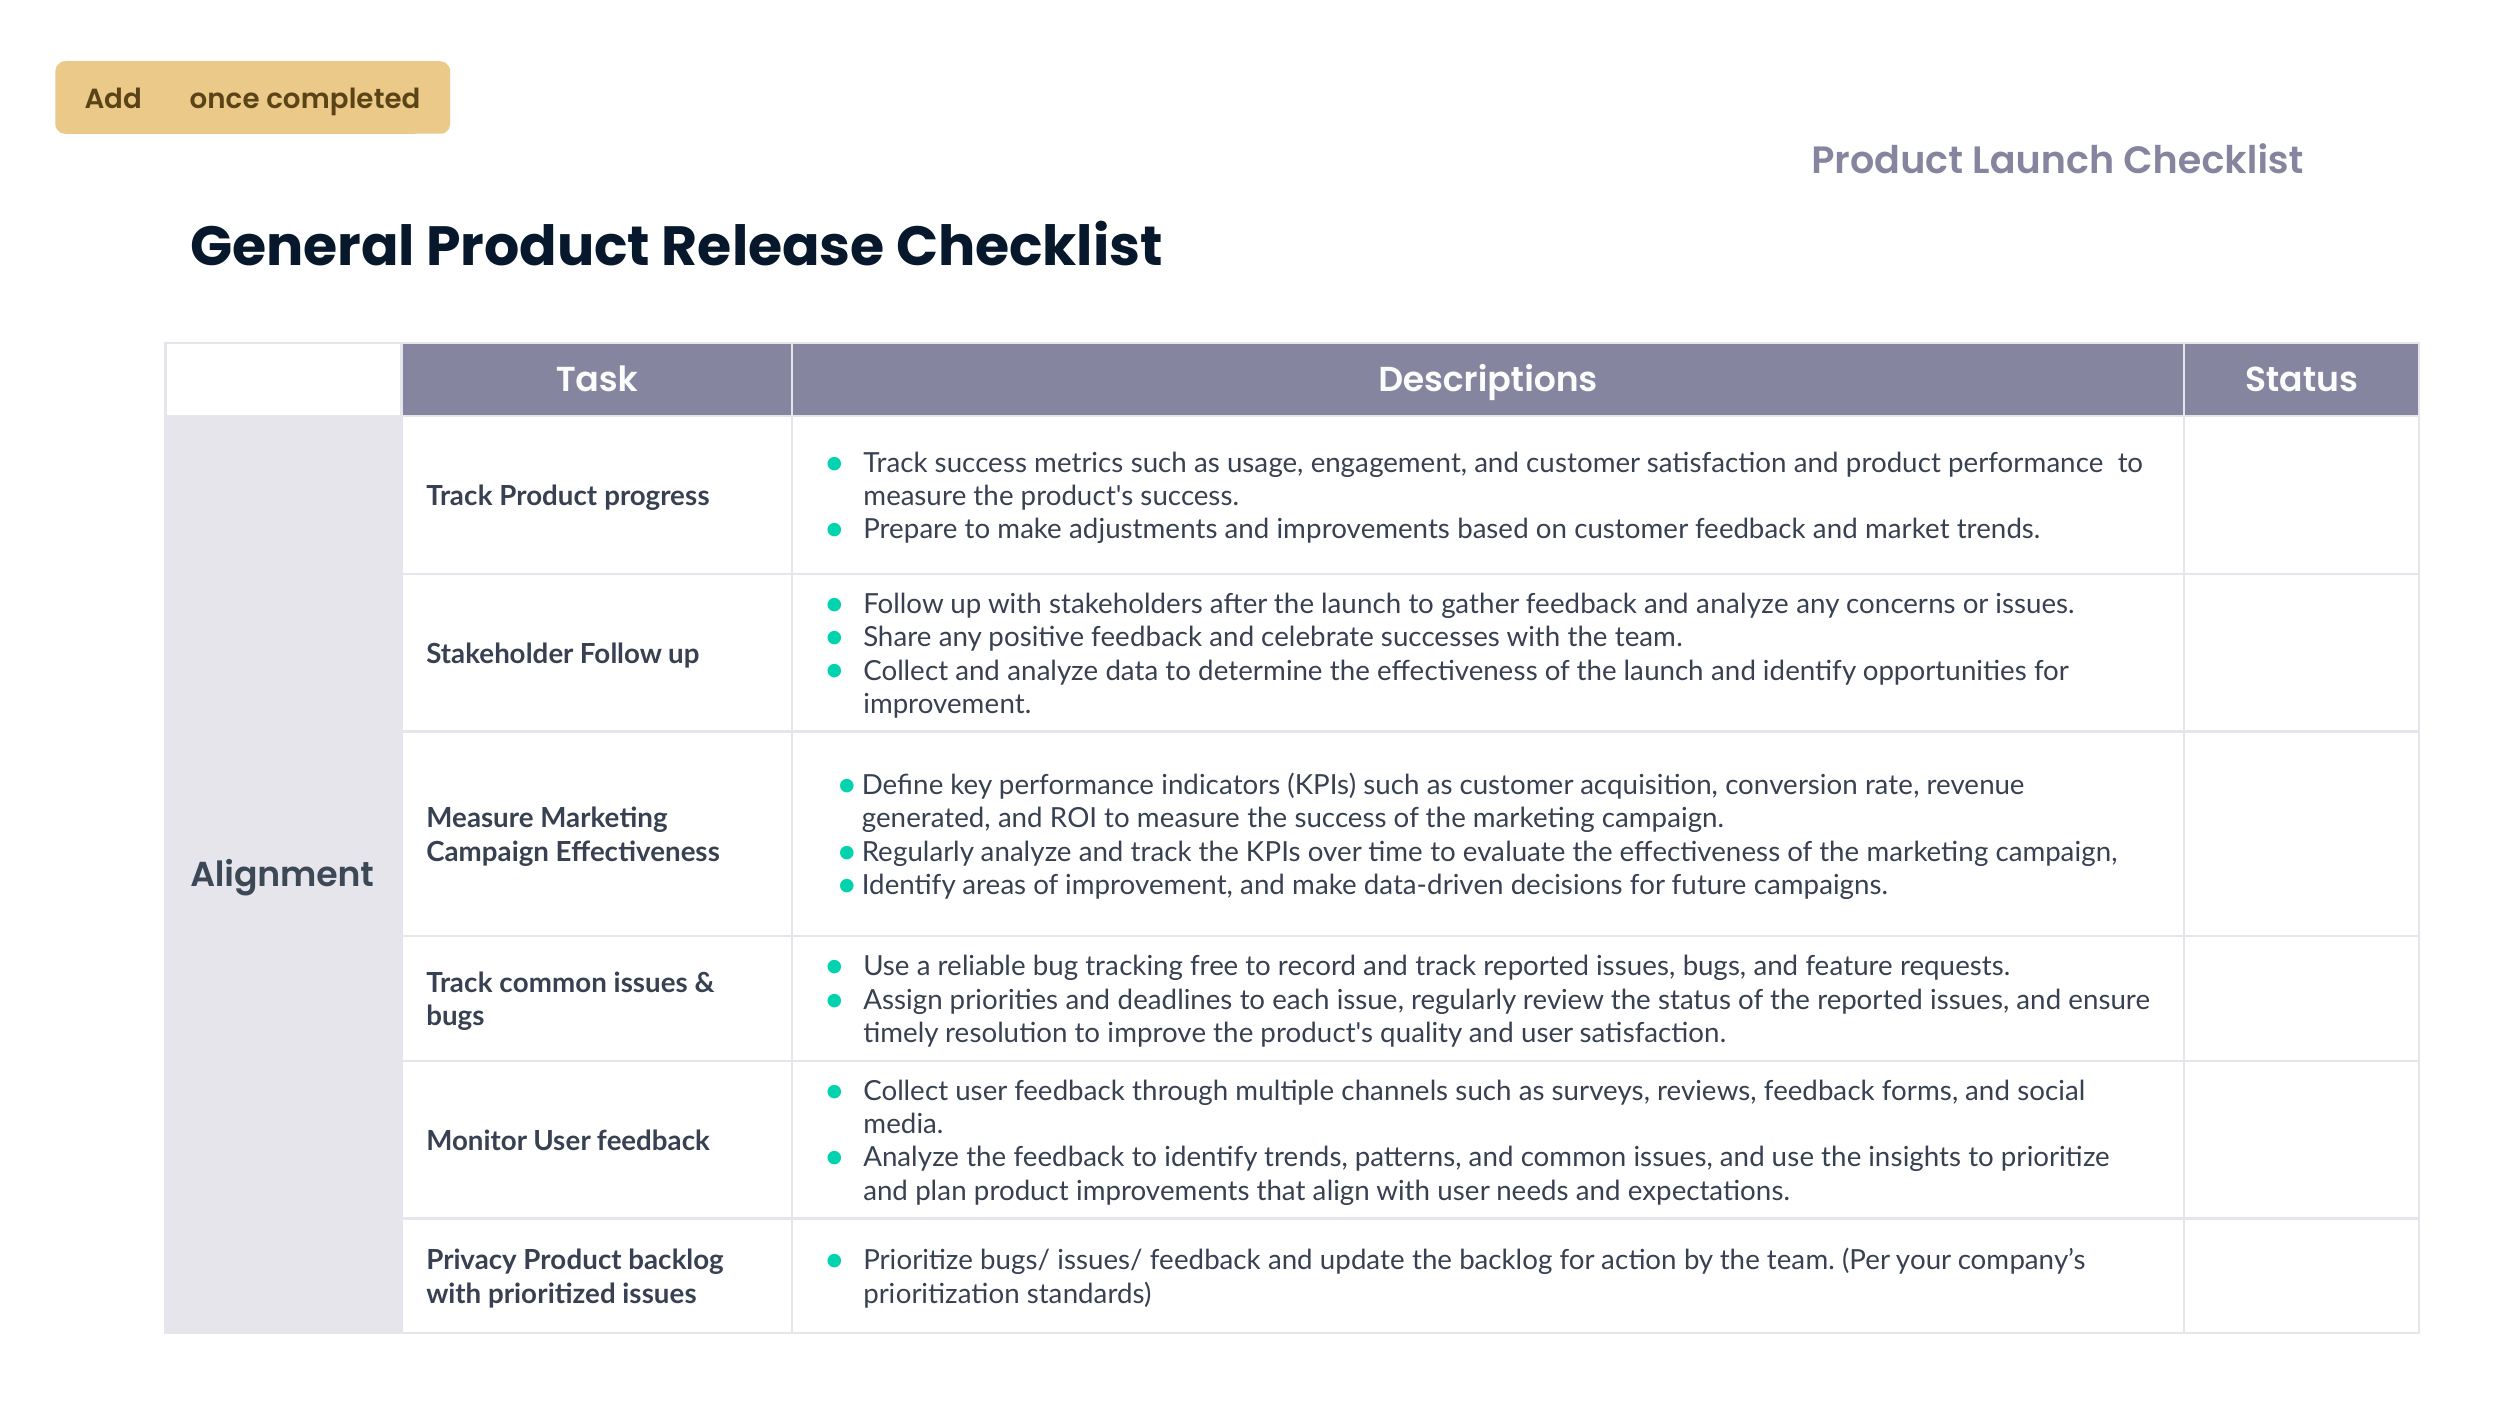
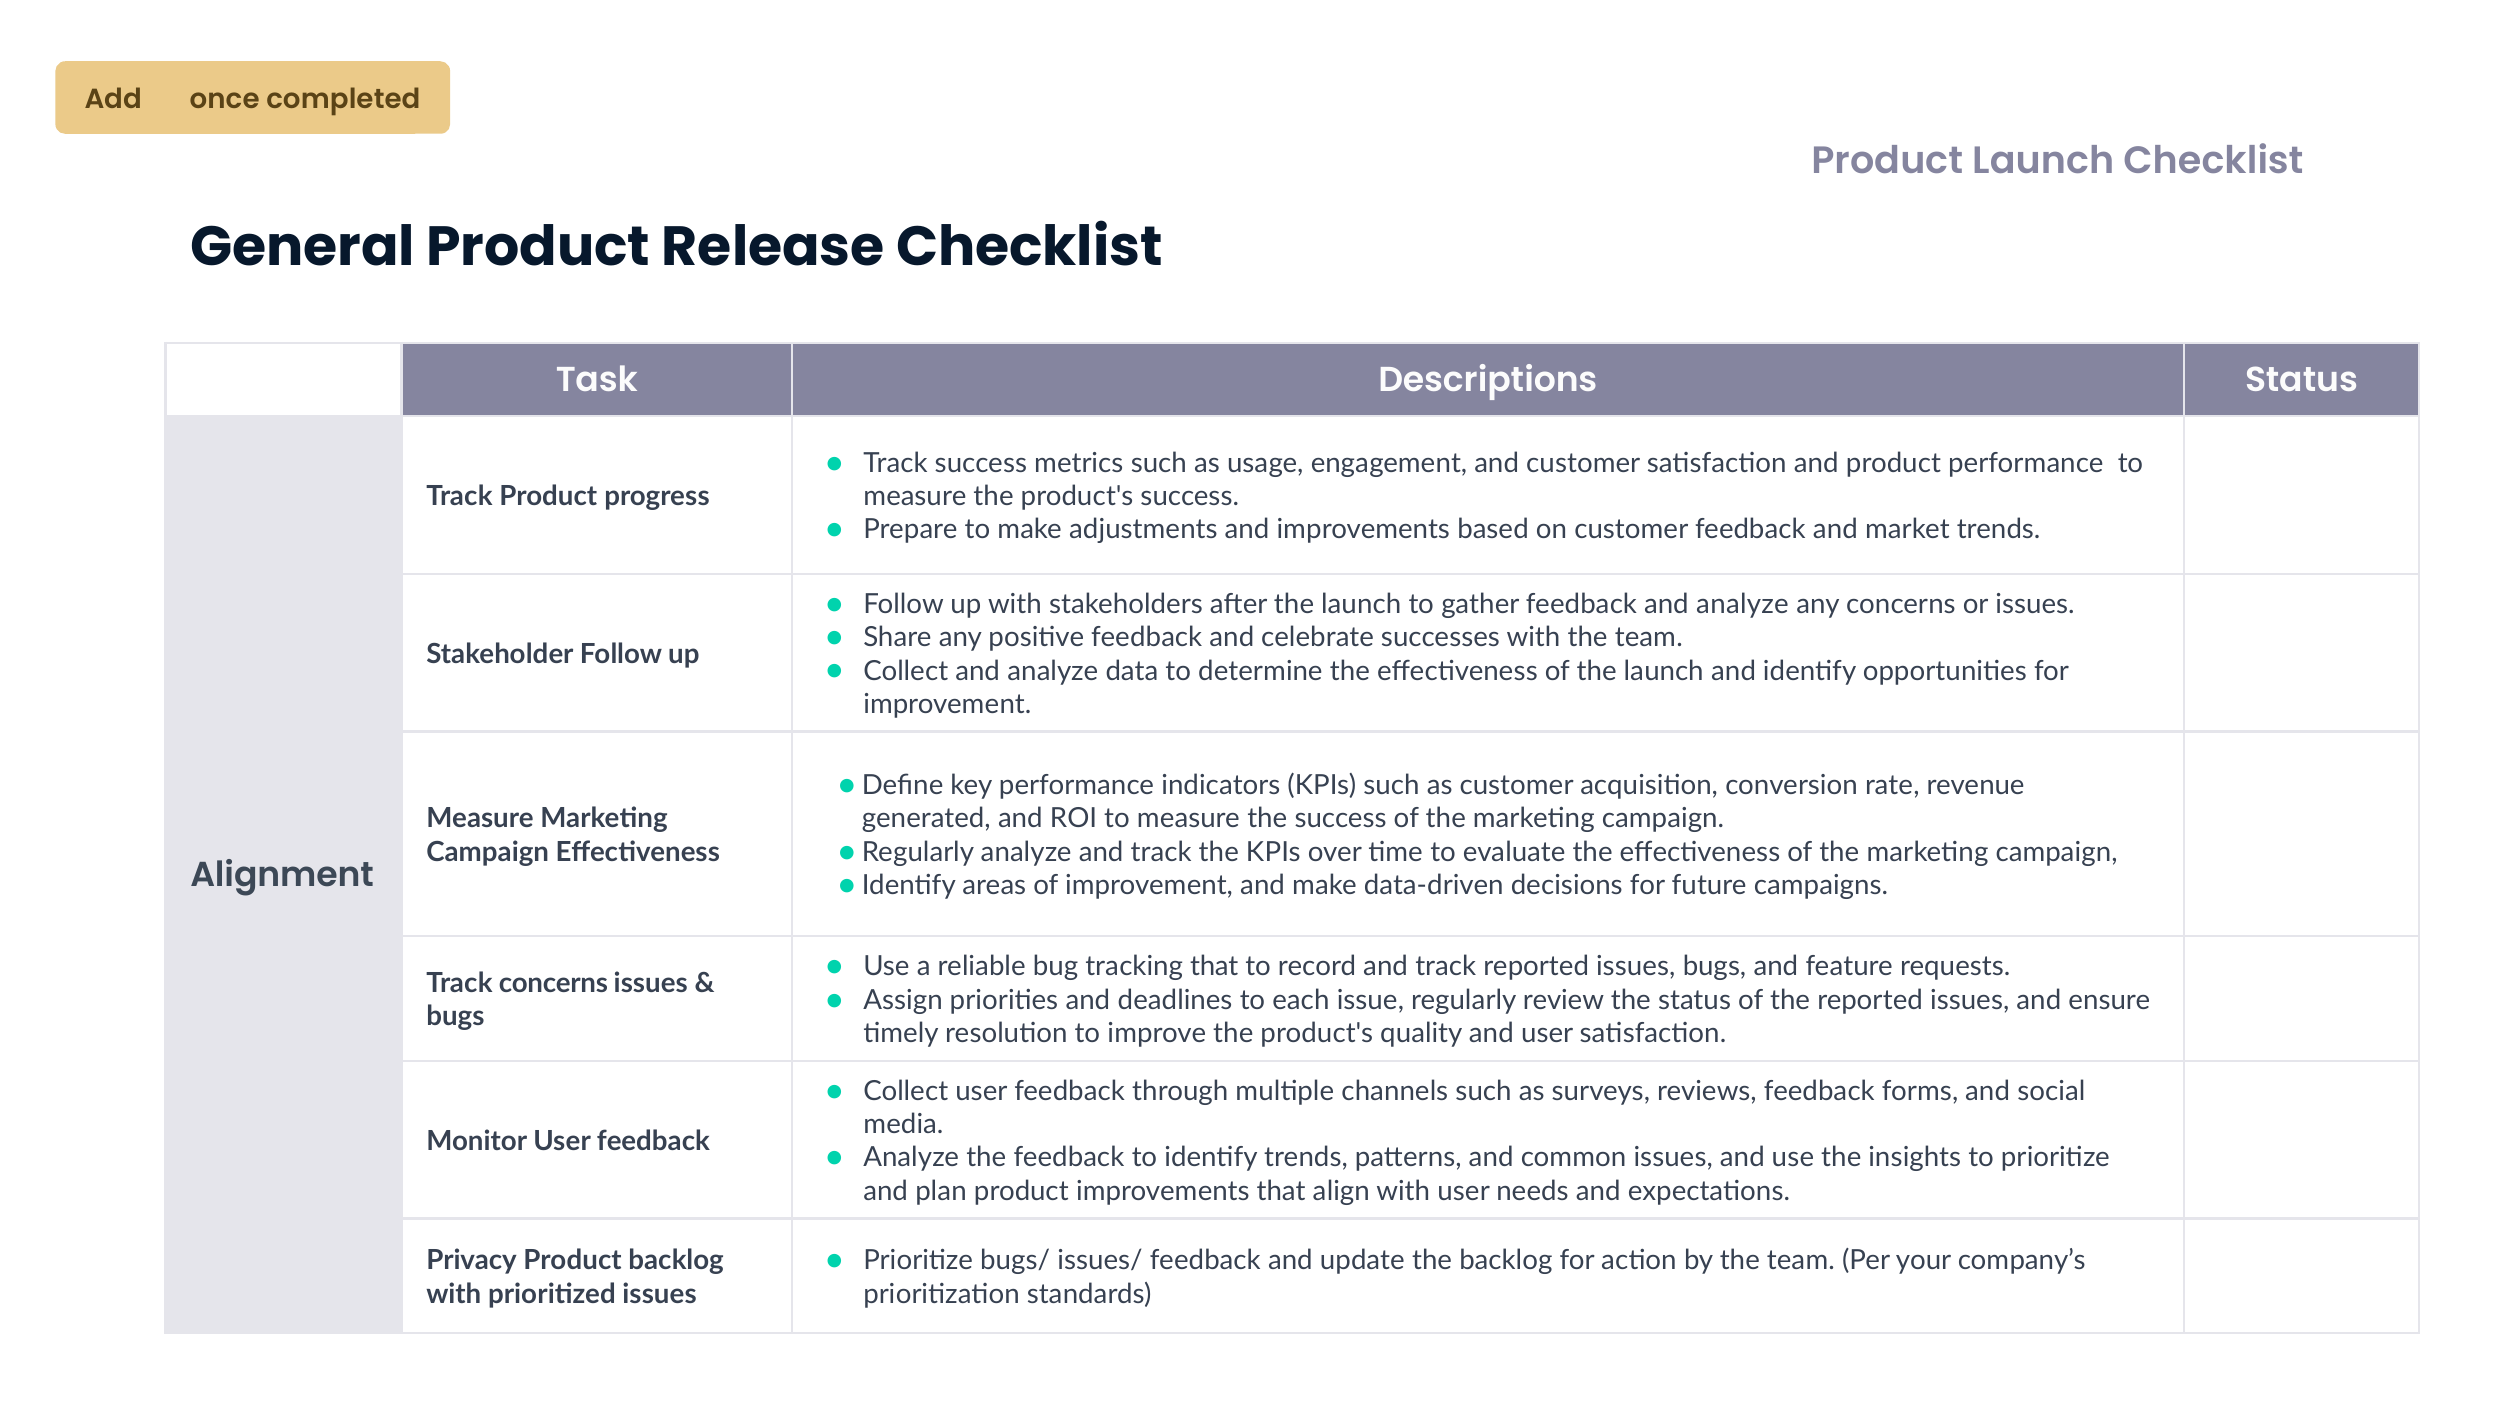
tracking free: free -> that
Track common: common -> concerns
